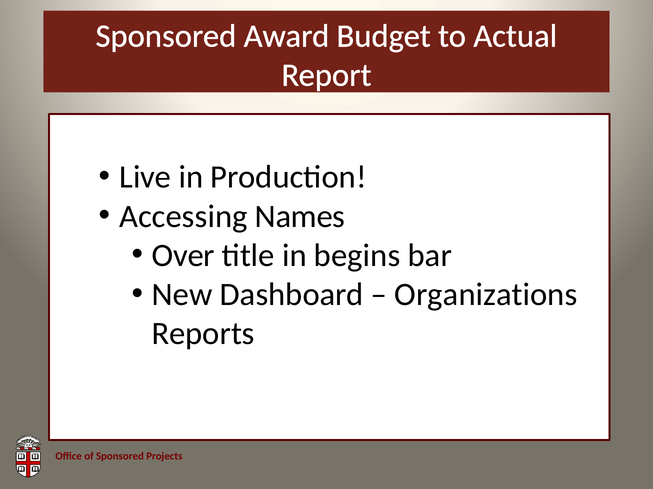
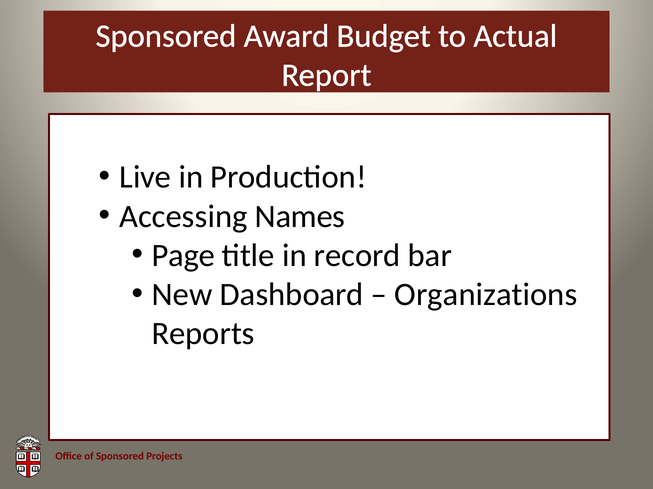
Over: Over -> Page
begins: begins -> record
